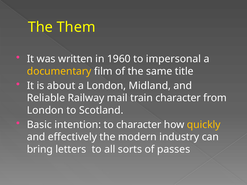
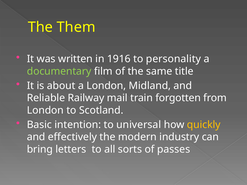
1960: 1960 -> 1916
impersonal: impersonal -> personality
documentary colour: yellow -> light green
train character: character -> forgotten
to character: character -> universal
